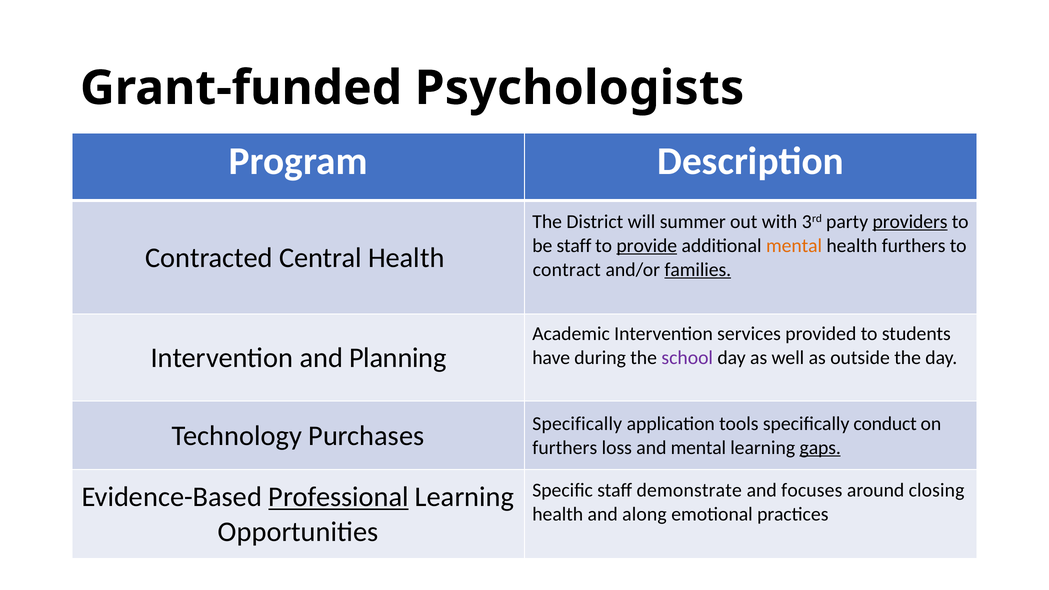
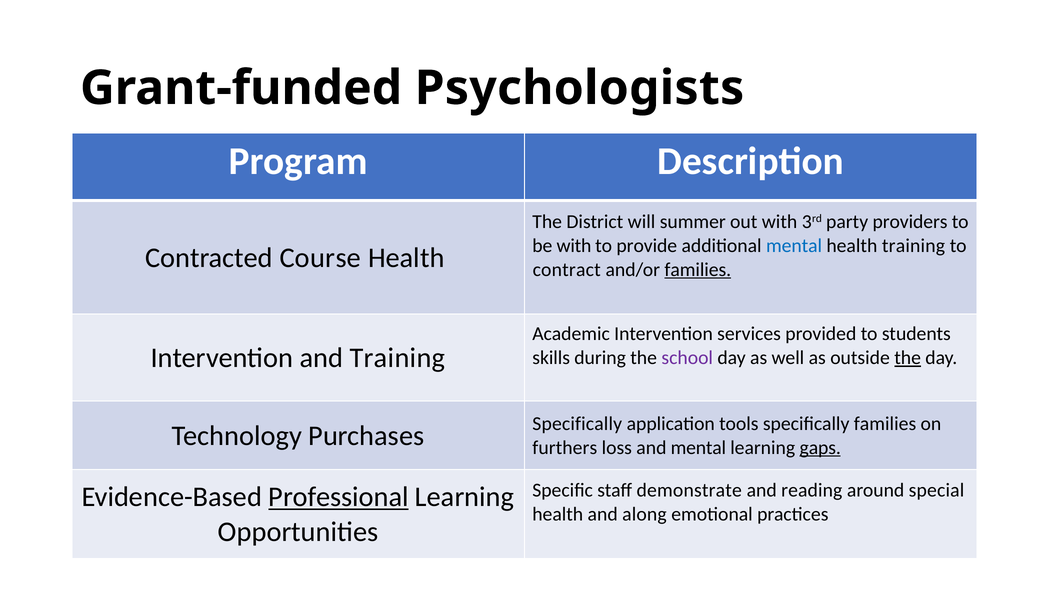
providers underline: present -> none
be staff: staff -> with
provide underline: present -> none
mental at (794, 246) colour: orange -> blue
health furthers: furthers -> training
Central: Central -> Course
and Planning: Planning -> Training
have: have -> skills
the at (908, 358) underline: none -> present
specifically conduct: conduct -> families
focuses: focuses -> reading
closing: closing -> special
